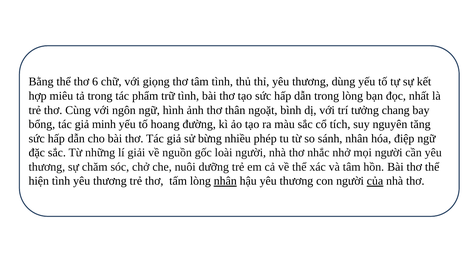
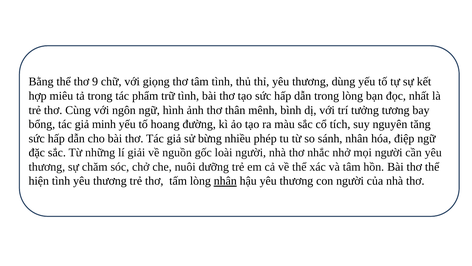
6: 6 -> 9
ngoặt: ngoặt -> mênh
chang: chang -> tương
của underline: present -> none
